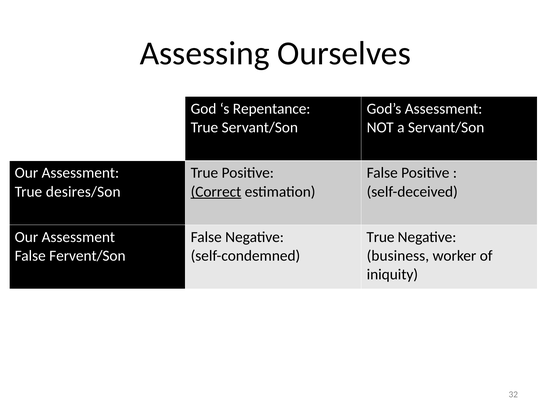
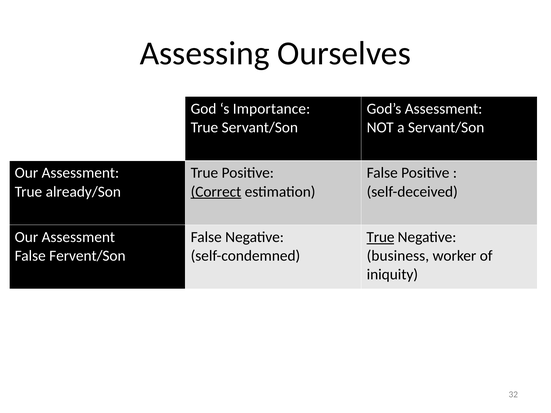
Repentance: Repentance -> Importance
desires/Son: desires/Son -> already/Son
True at (380, 237) underline: none -> present
